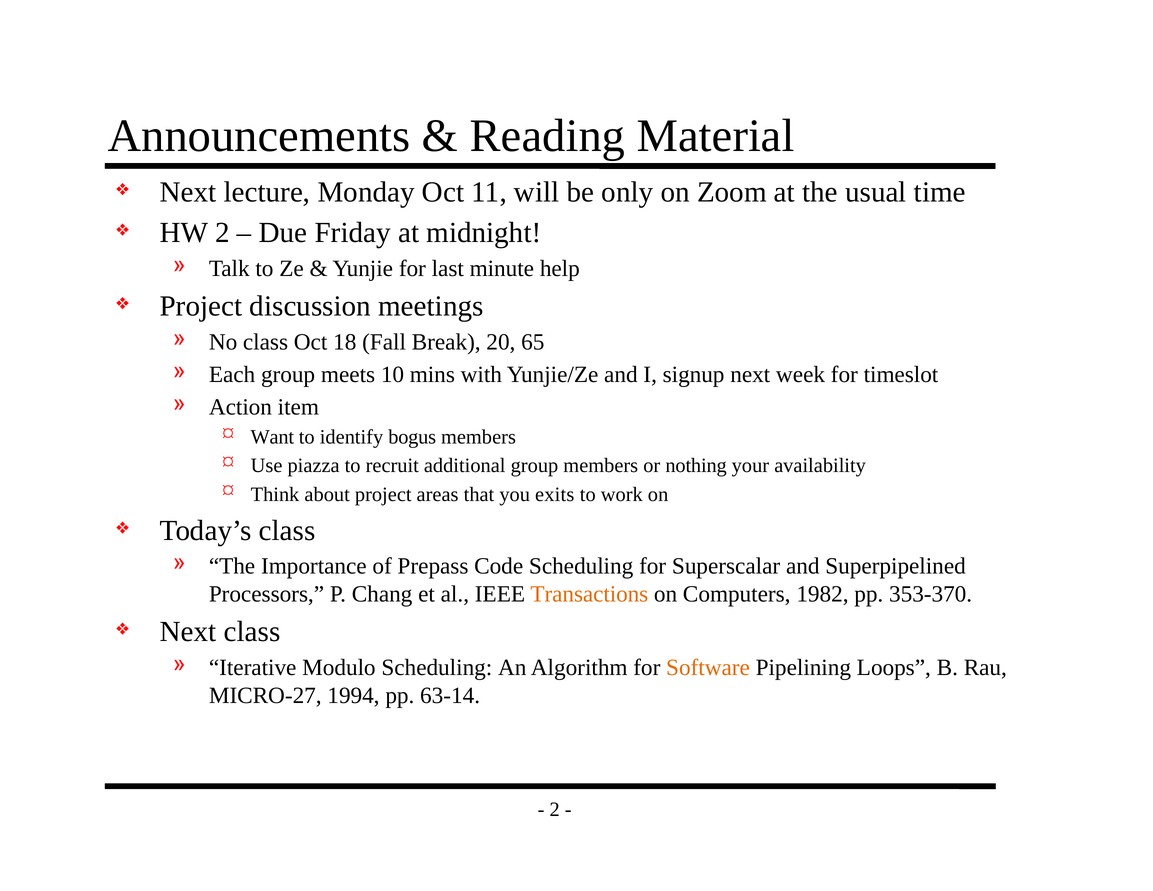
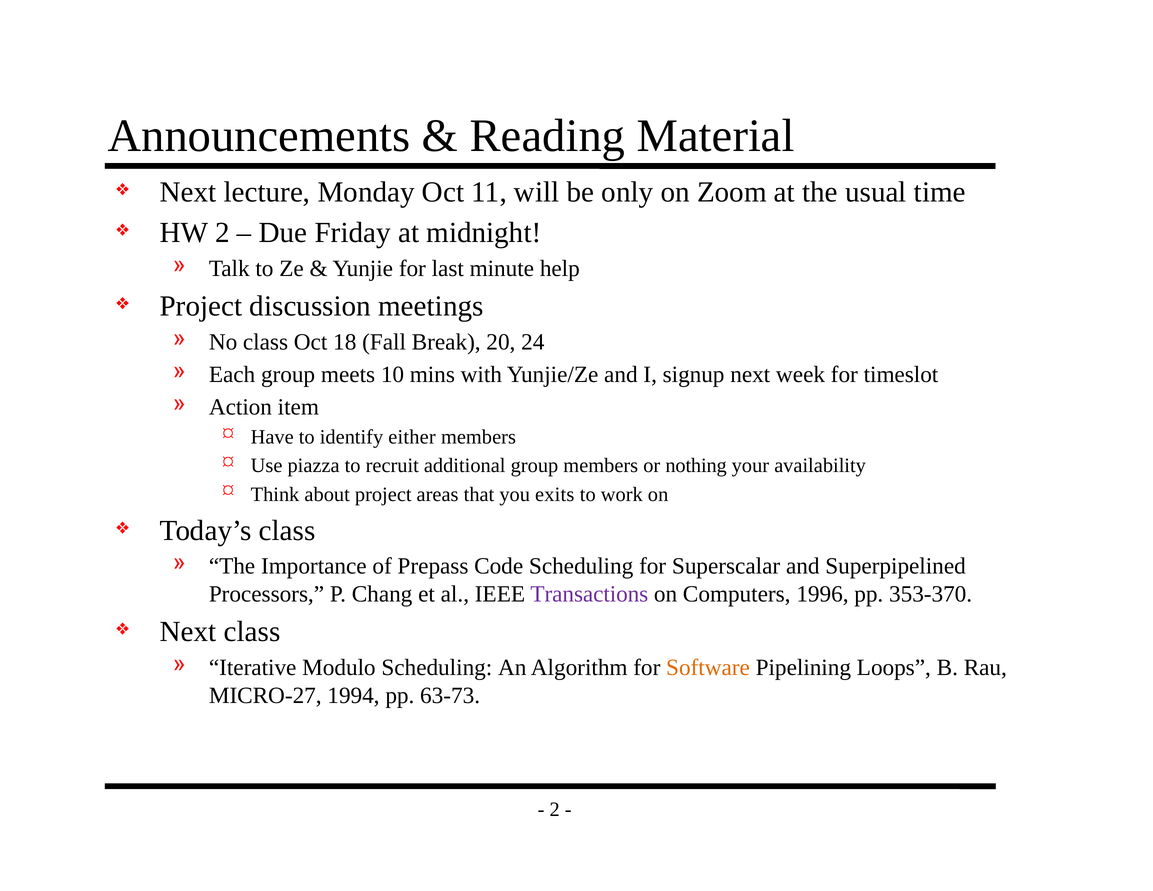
65: 65 -> 24
Want: Want -> Have
bogus: bogus -> either
Transactions colour: orange -> purple
1982: 1982 -> 1996
63-14: 63-14 -> 63-73
